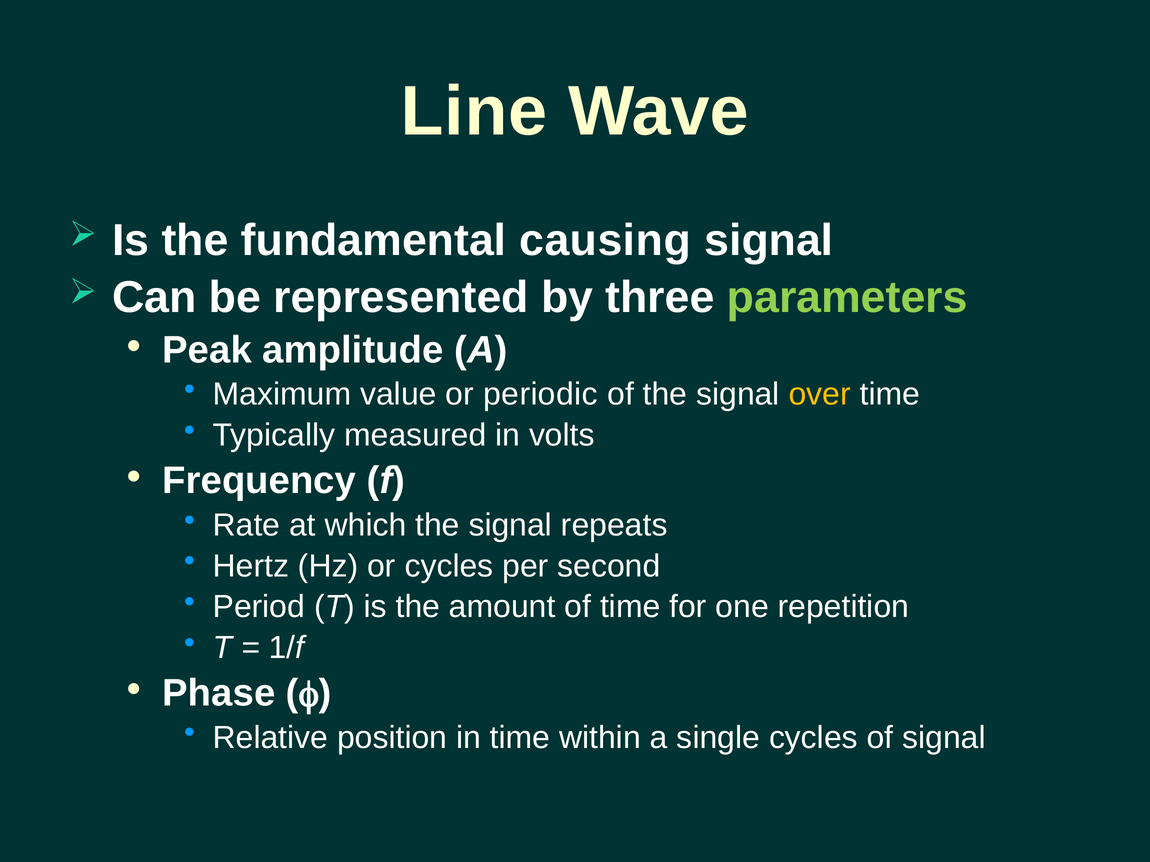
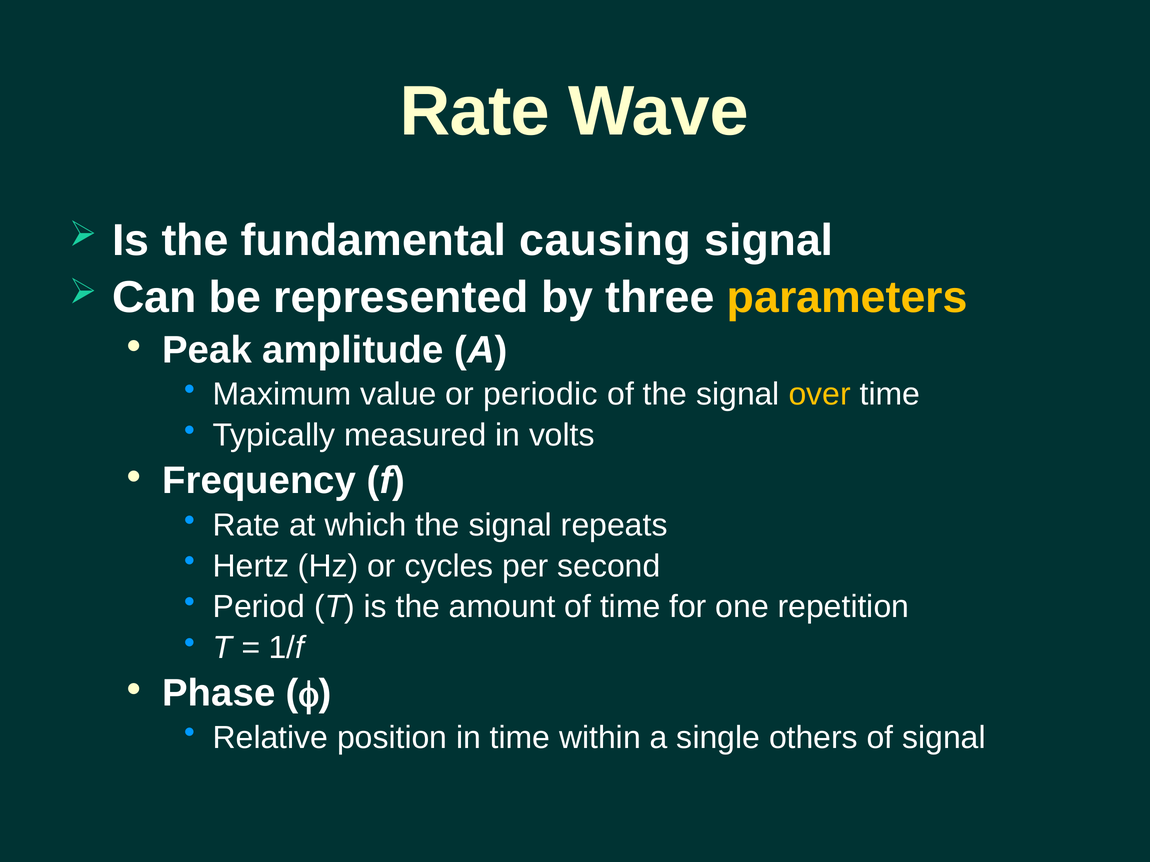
Line at (474, 112): Line -> Rate
parameters colour: light green -> yellow
single cycles: cycles -> others
